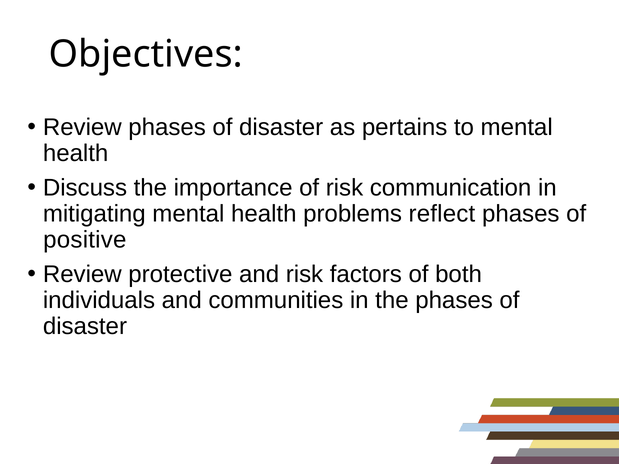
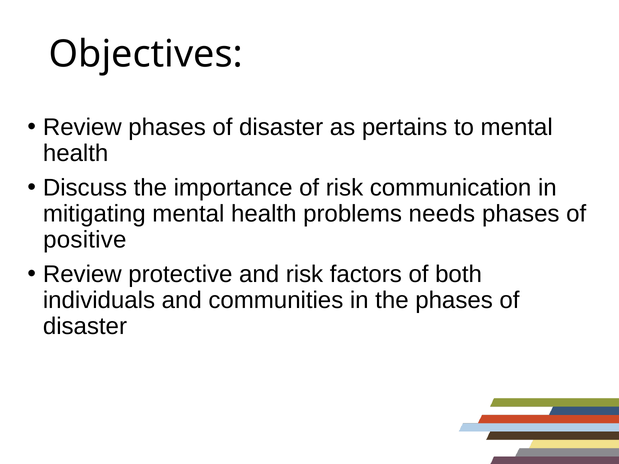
reflect: reflect -> needs
